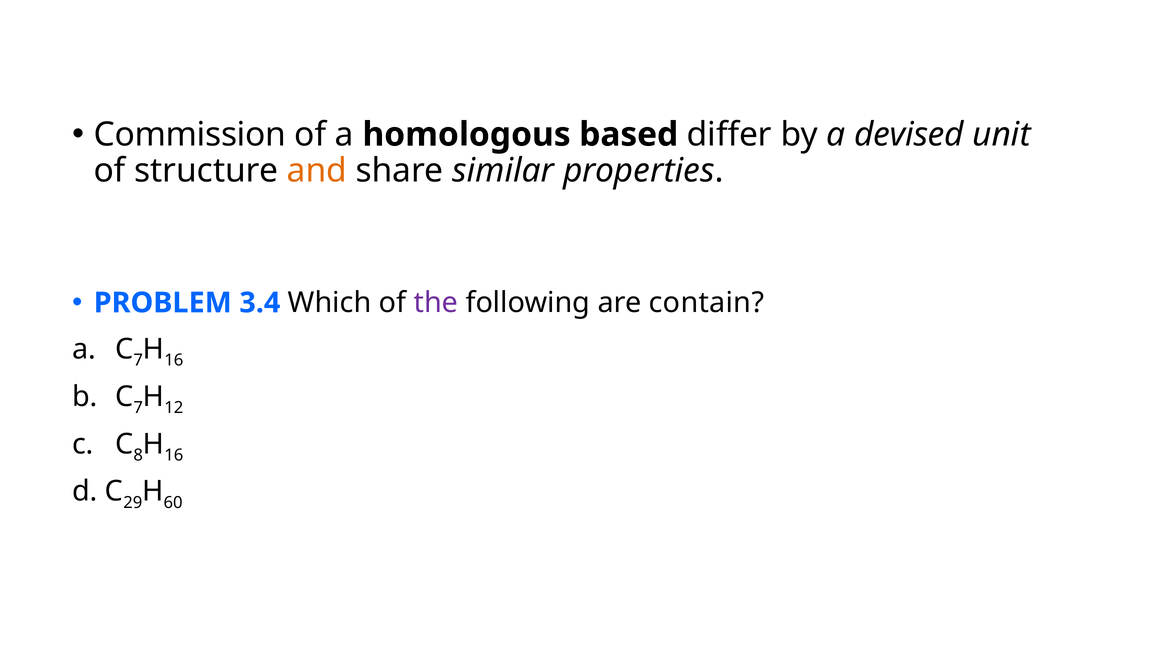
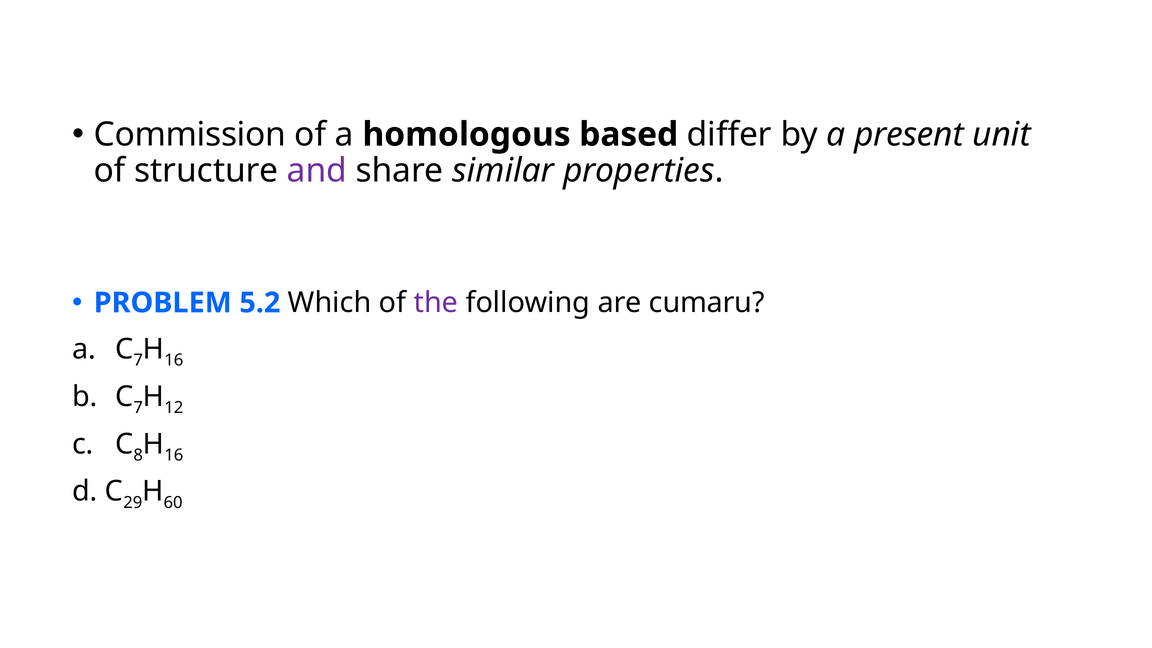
devised: devised -> present
and colour: orange -> purple
3.4: 3.4 -> 5.2
contain: contain -> cumaru
